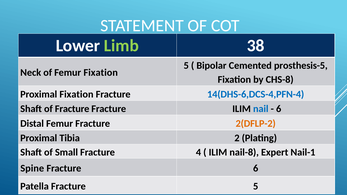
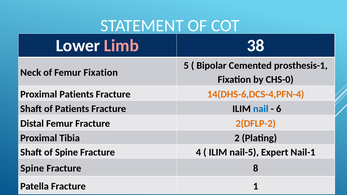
Limb colour: light green -> pink
prosthesis-5: prosthesis-5 -> prosthesis-1
CHS-8: CHS-8 -> CHS-0
Proximal Fixation: Fixation -> Patients
14(DHS-6,DCS-4,PFN-4 colour: blue -> orange
of Fracture: Fracture -> Patients
of Small: Small -> Spine
nail-8: nail-8 -> nail-5
Fracture 6: 6 -> 8
Fracture 5: 5 -> 1
